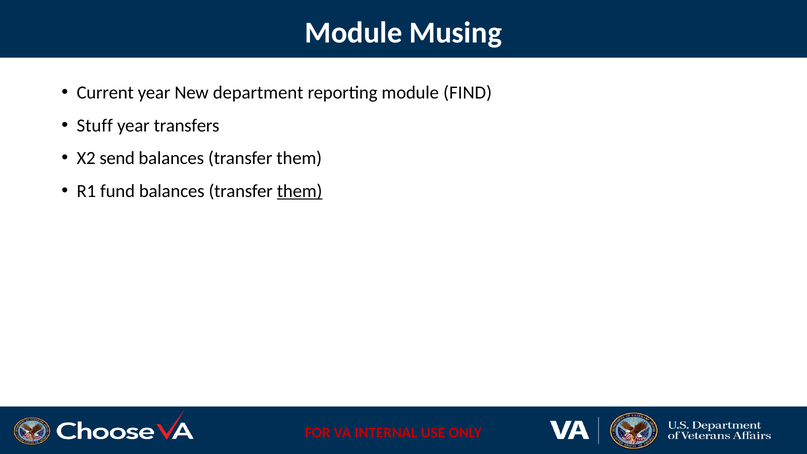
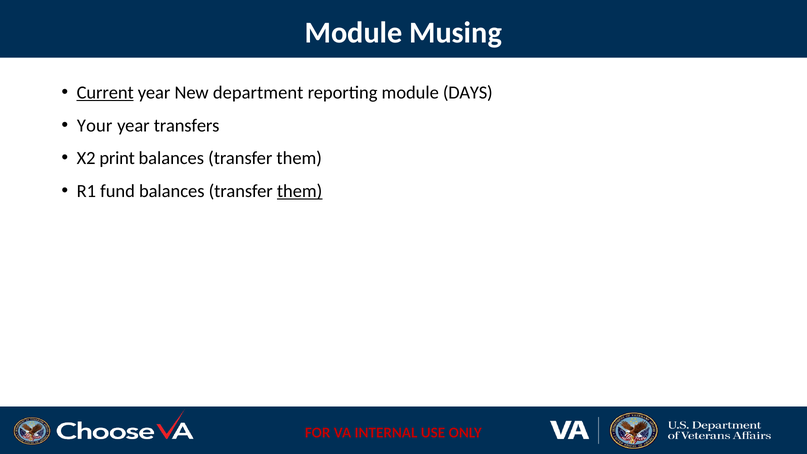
Current underline: none -> present
FIND: FIND -> DAYS
Stuff: Stuff -> Your
send: send -> print
